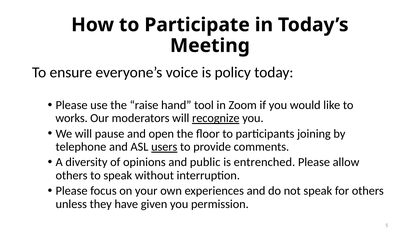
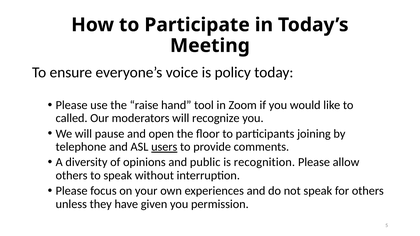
works: works -> called
recognize underline: present -> none
entrenched: entrenched -> recognition
